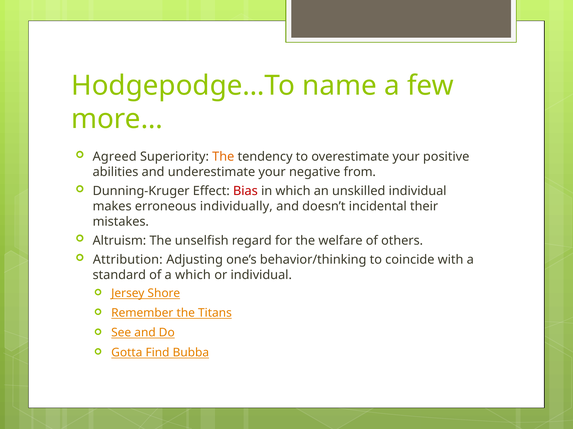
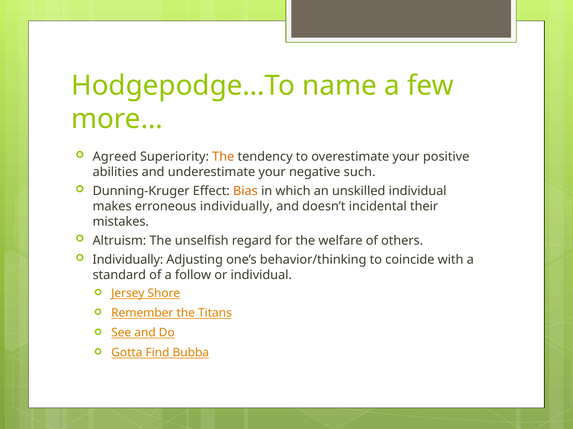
from: from -> such
Bias colour: red -> orange
Attribution at (128, 260): Attribution -> Individually
a which: which -> follow
